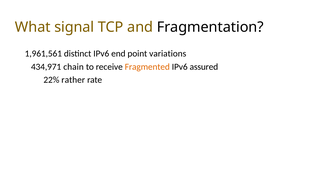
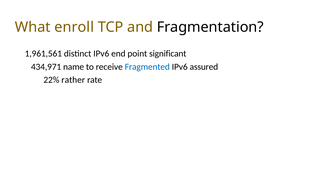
signal: signal -> enroll
variations: variations -> significant
chain: chain -> name
Fragmented colour: orange -> blue
